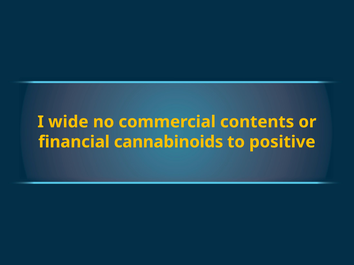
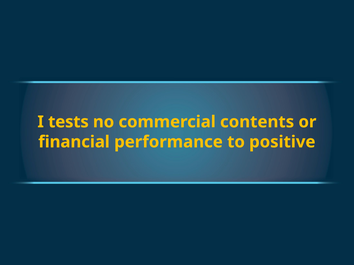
wide: wide -> tests
cannabinoids: cannabinoids -> performance
